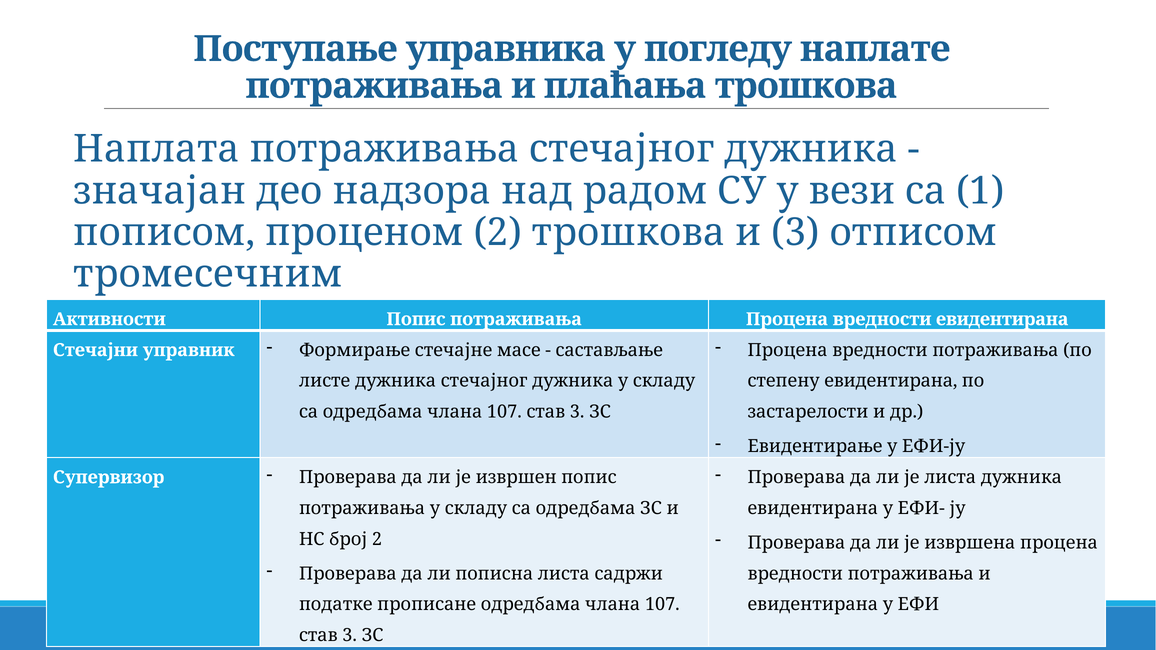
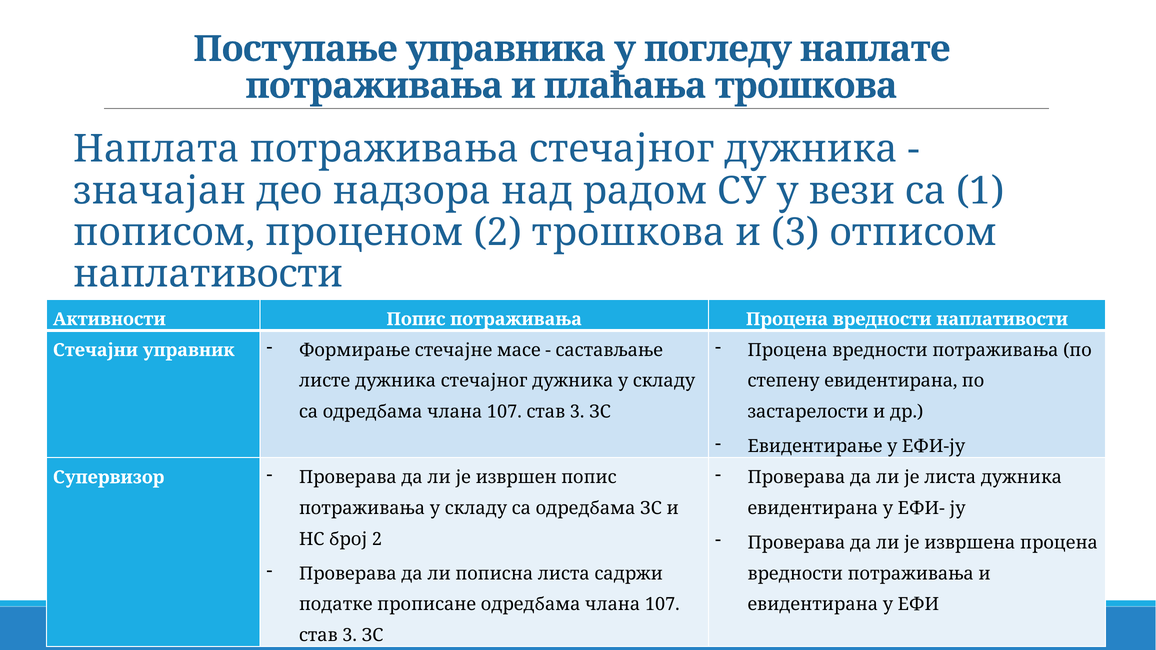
тромесечним at (208, 274): тромесечним -> наплативости
вредности евидентирана: евидентирана -> наплативости
